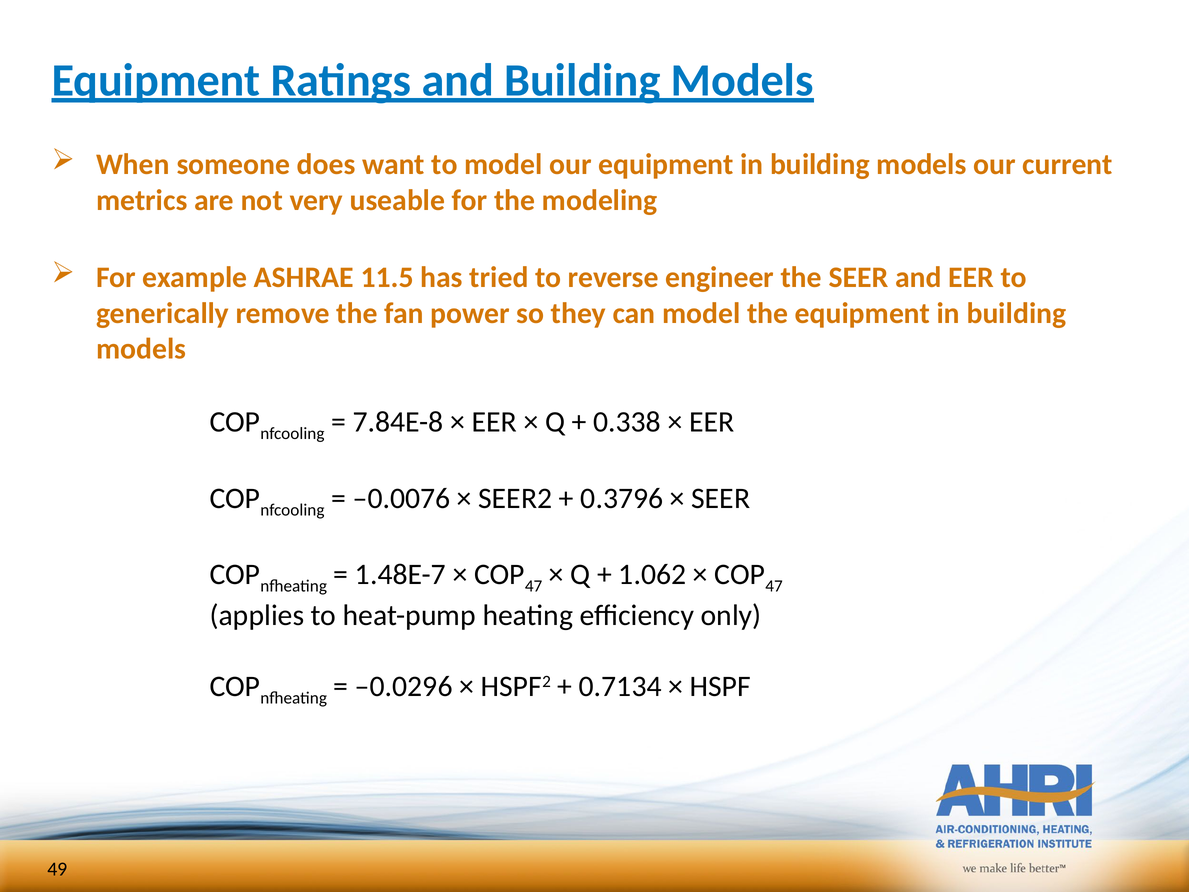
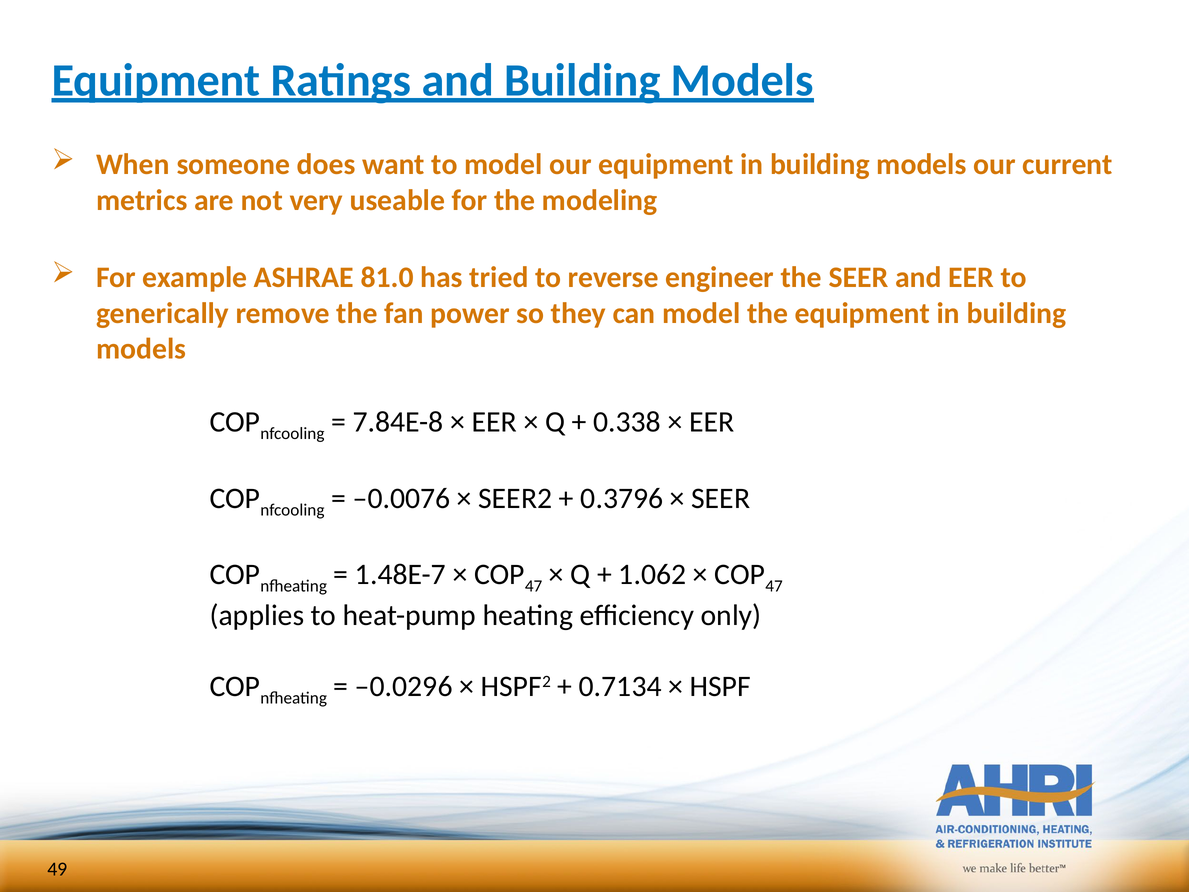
11.5: 11.5 -> 81.0
